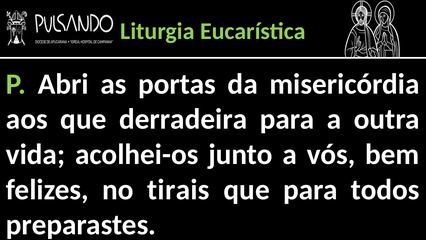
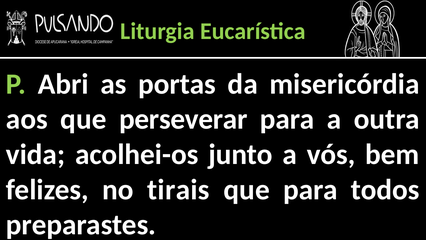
derradeira: derradeira -> perseverar
